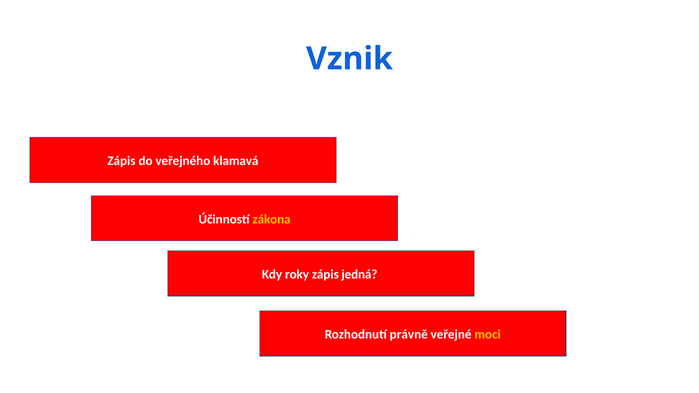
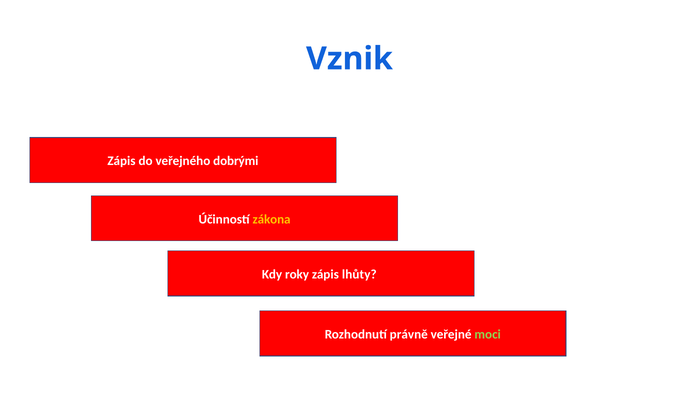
klamavá: klamavá -> dobrými
jedná: jedná -> lhůty
moci colour: yellow -> light green
